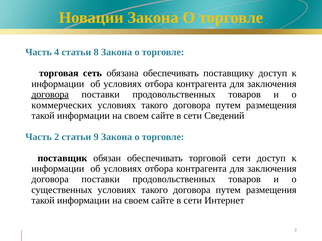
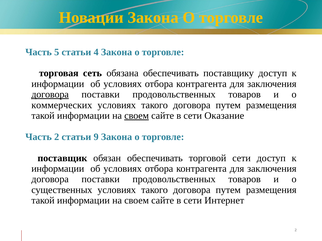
4: 4 -> 5
8: 8 -> 4
своем at (137, 116) underline: none -> present
Сведений: Сведений -> Оказание
